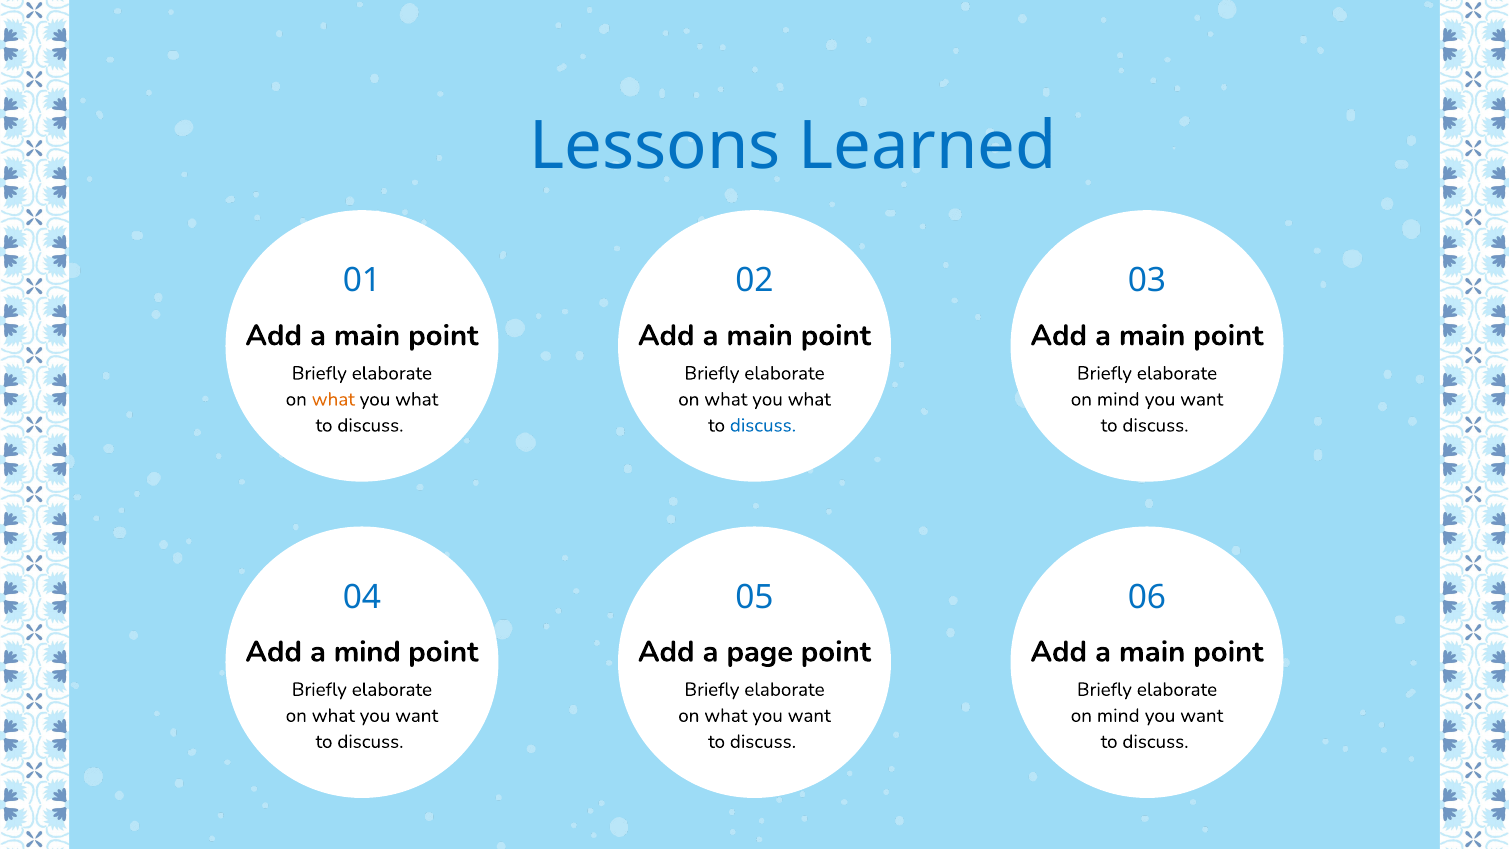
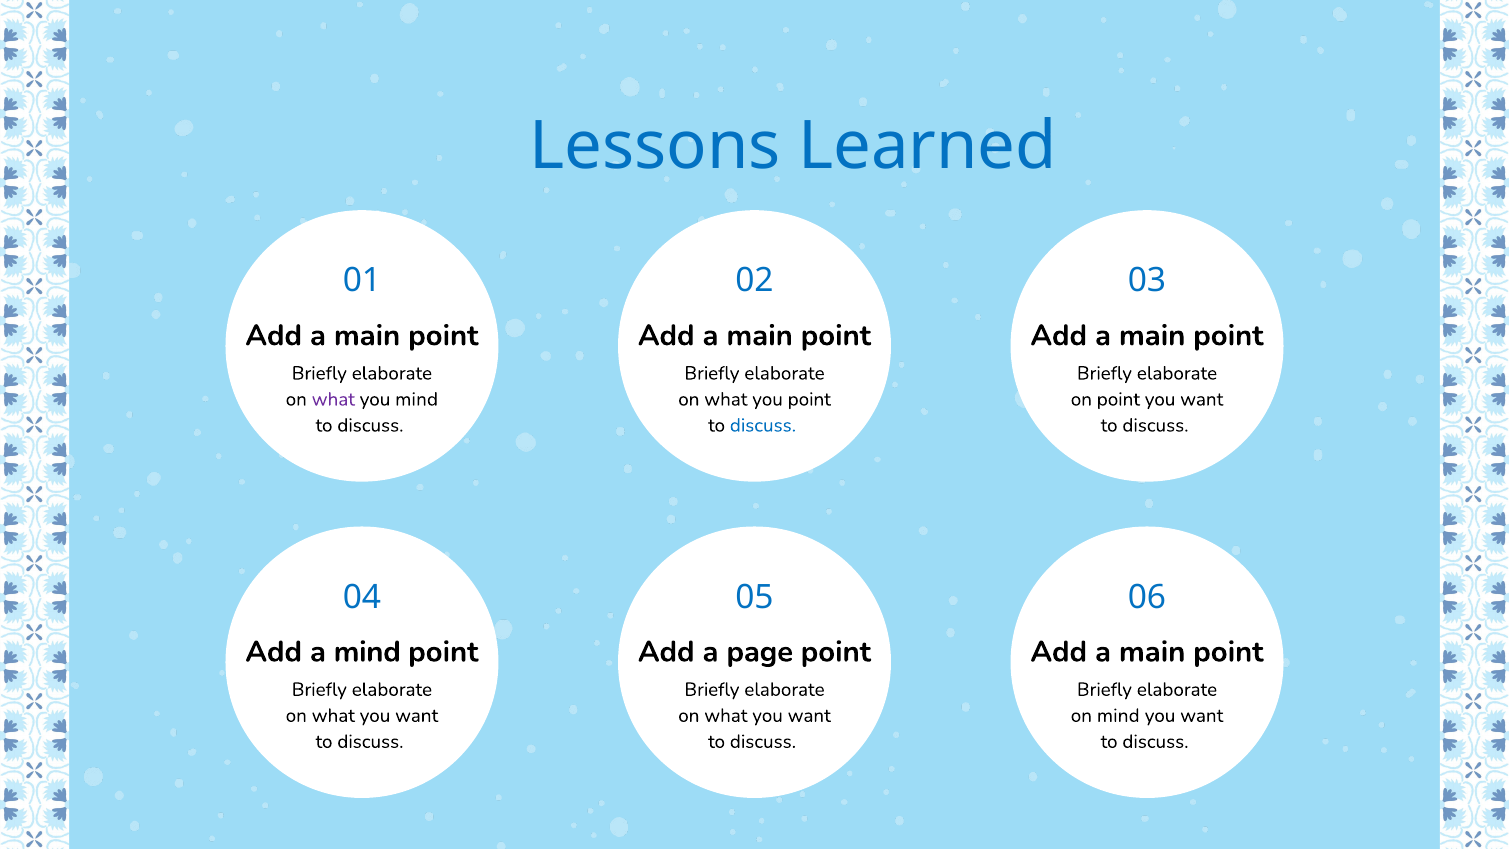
what at (333, 399) colour: orange -> purple
what at (417, 399): what -> mind
what at (809, 399): what -> point
mind at (1118, 399): mind -> point
